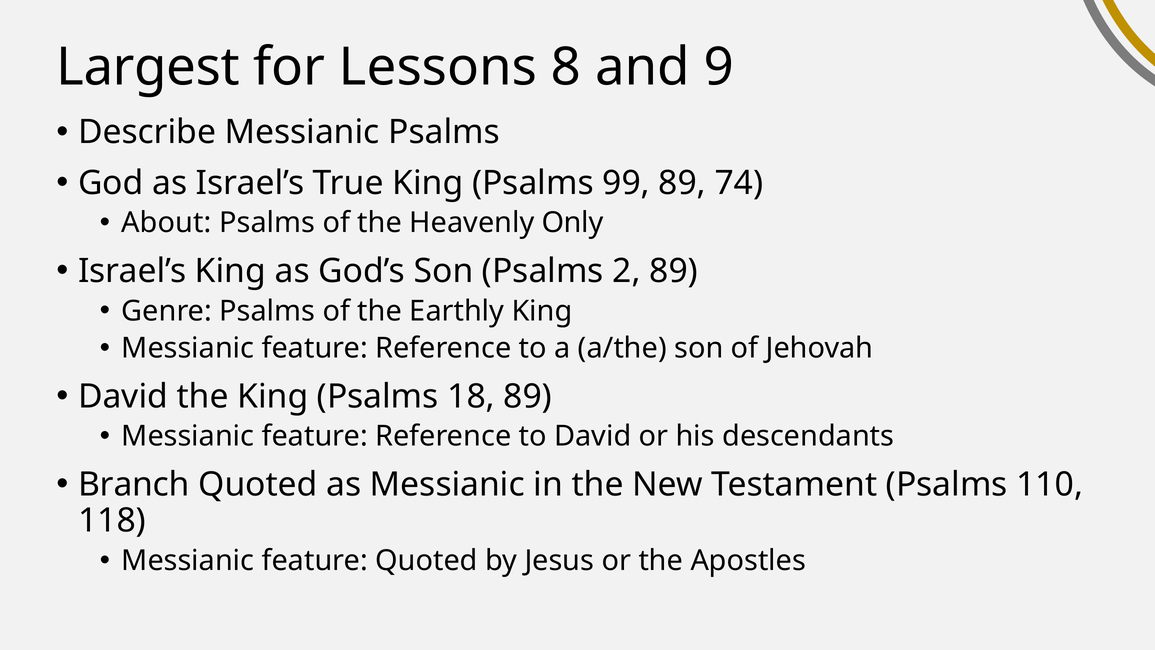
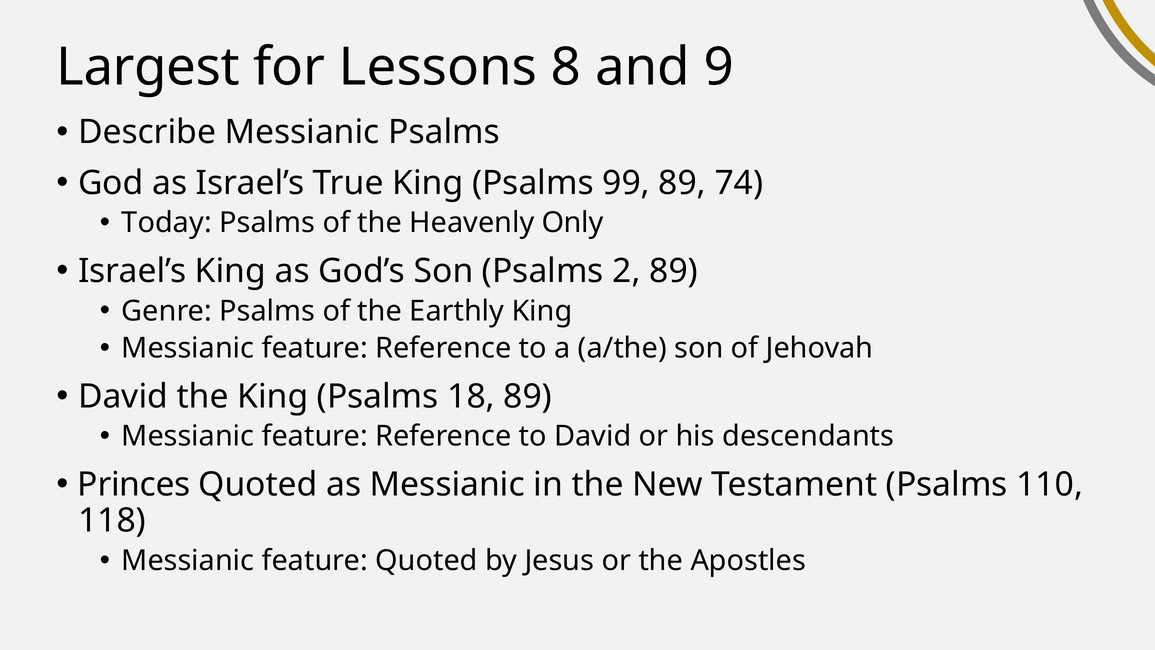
About: About -> Today
Branch: Branch -> Princes
